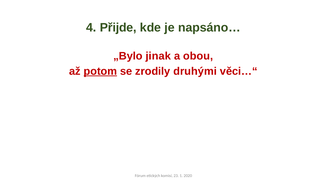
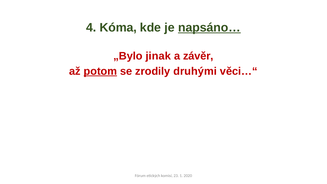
Přijde: Přijde -> Kóma
napsáno… underline: none -> present
obou: obou -> závěr
